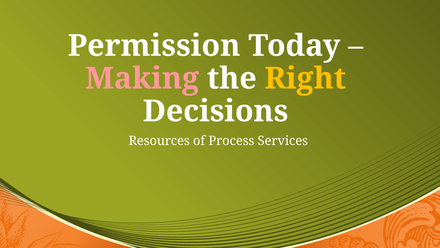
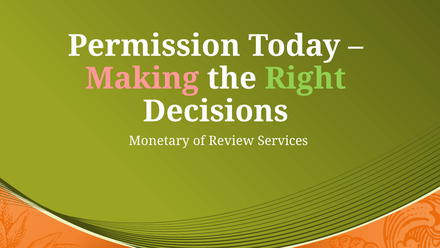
Right colour: yellow -> light green
Resources: Resources -> Monetary
Process: Process -> Review
